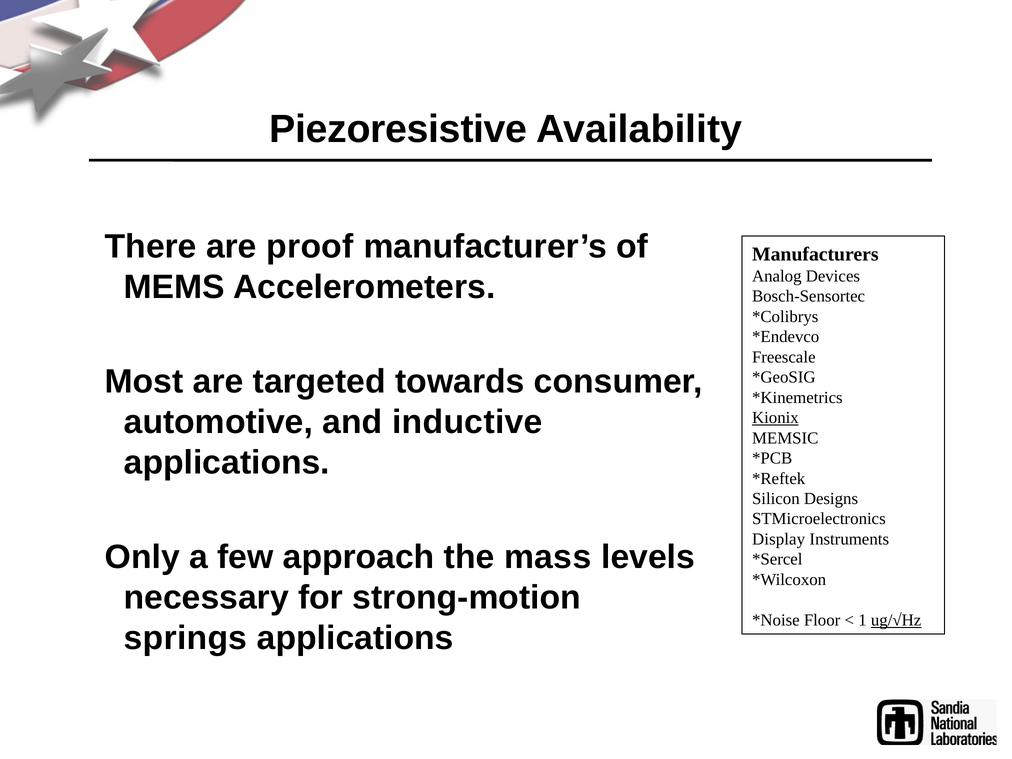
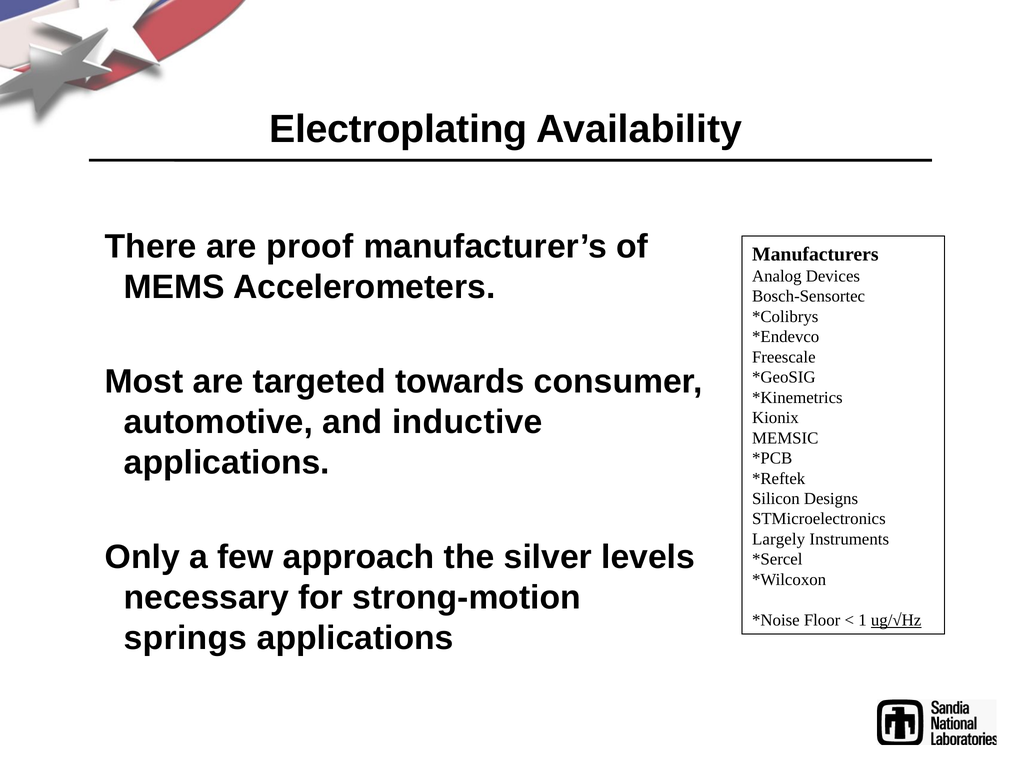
Piezoresistive: Piezoresistive -> Electroplating
Kionix underline: present -> none
Display: Display -> Largely
mass: mass -> silver
